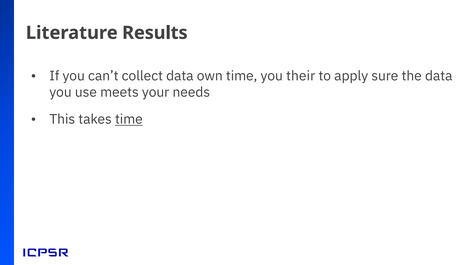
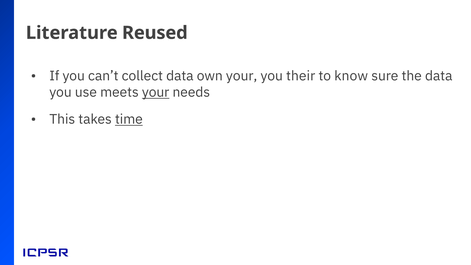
Results: Results -> Reused
own time: time -> your
apply: apply -> know
your at (156, 92) underline: none -> present
